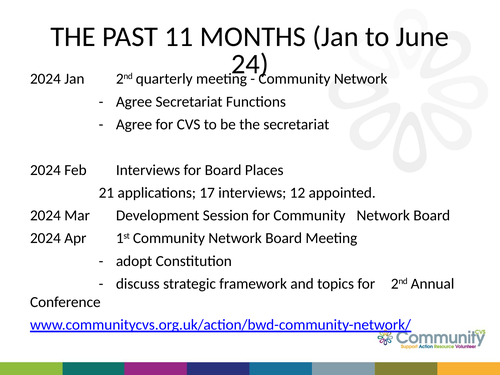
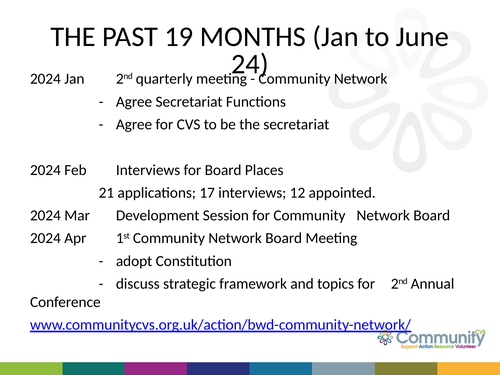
11: 11 -> 19
